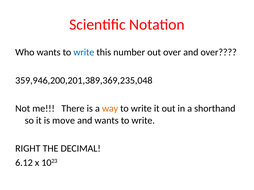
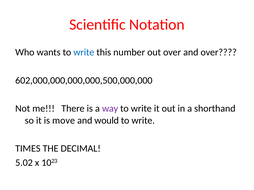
359,946,200,201,389,369,235,048: 359,946,200,201,389,369,235,048 -> 602,000,000,000,000,500,000,000
way colour: orange -> purple
and wants: wants -> would
RIGHT: RIGHT -> TIMES
6.12: 6.12 -> 5.02
